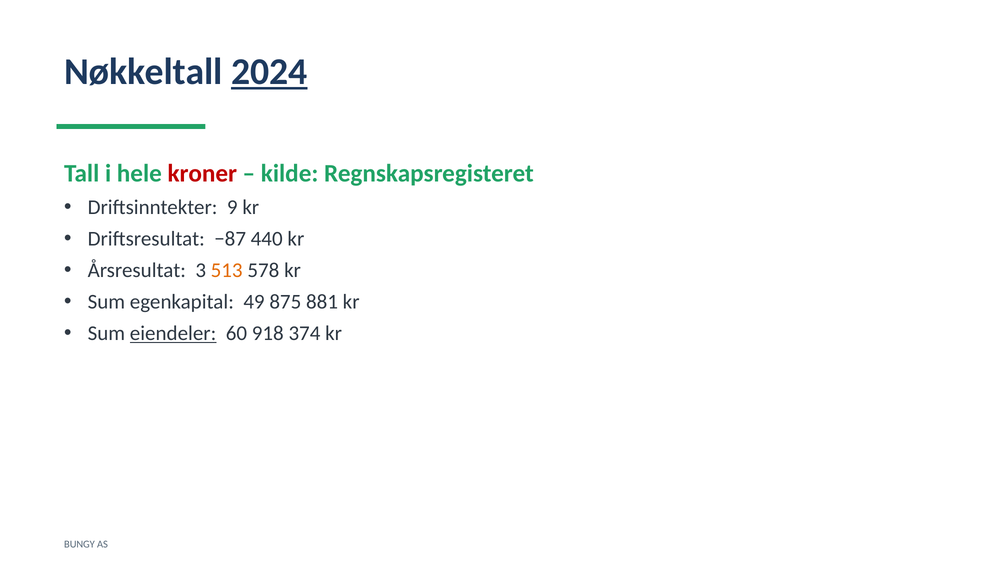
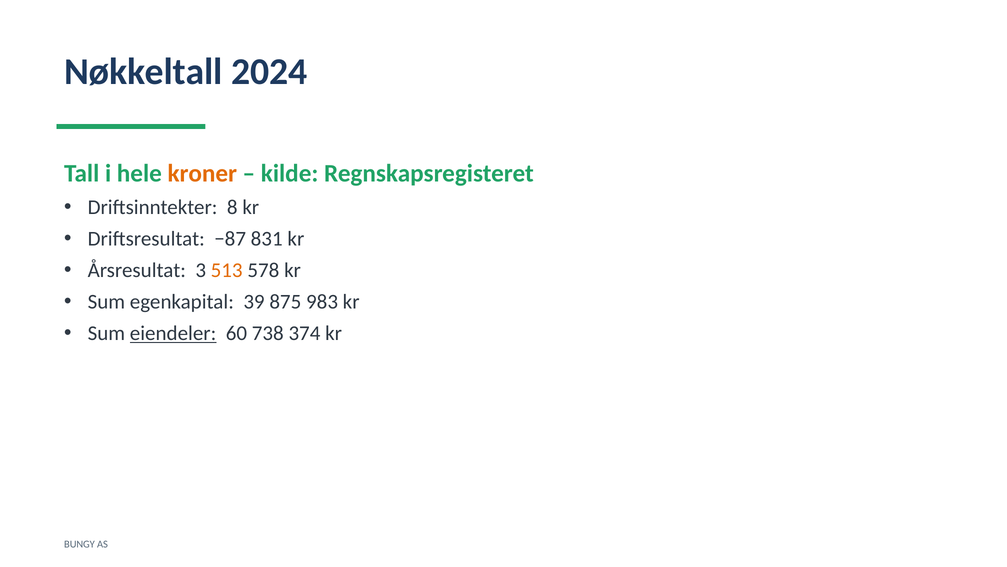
2024 underline: present -> none
kroner colour: red -> orange
9: 9 -> 8
440: 440 -> 831
49: 49 -> 39
881: 881 -> 983
918: 918 -> 738
